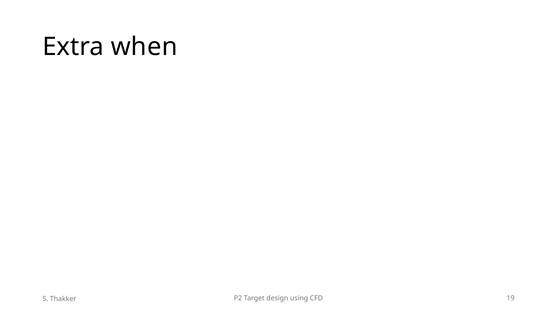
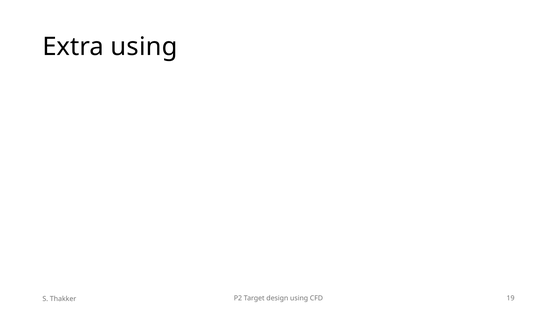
Extra when: when -> using
